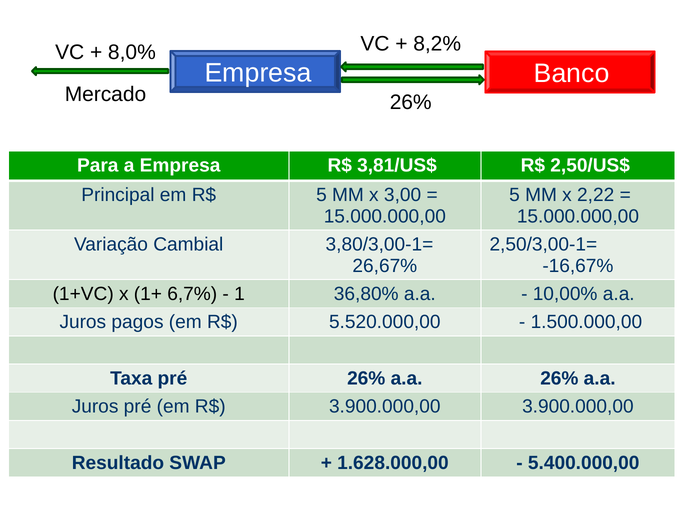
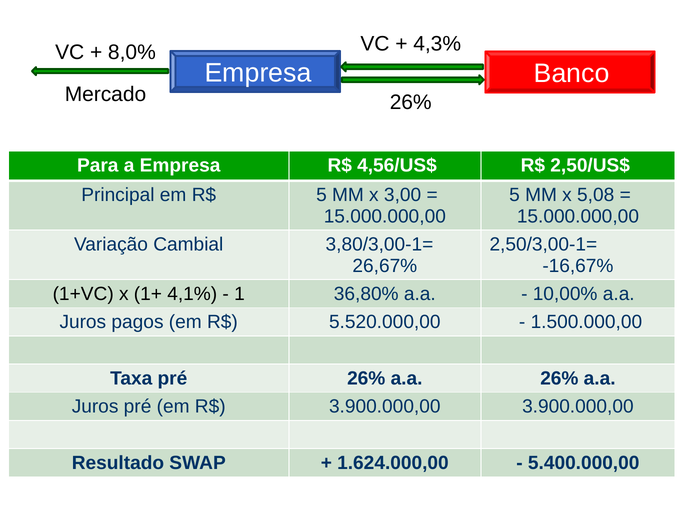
8,2%: 8,2% -> 4,3%
3,81/US$: 3,81/US$ -> 4,56/US$
2,22: 2,22 -> 5,08
6,7%: 6,7% -> 4,1%
1.628.000,00: 1.628.000,00 -> 1.624.000,00
